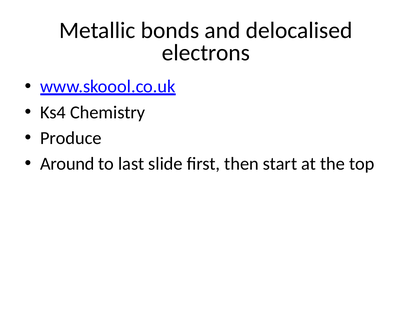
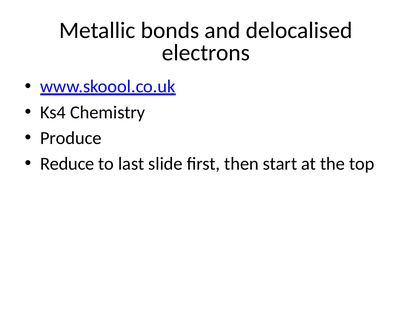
Around: Around -> Reduce
